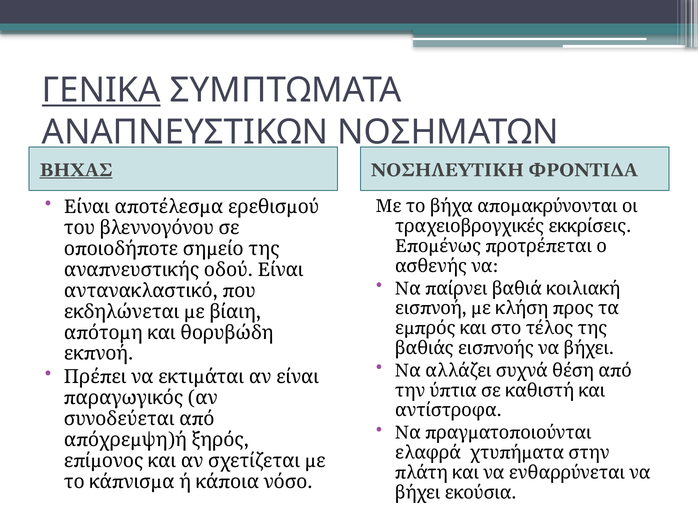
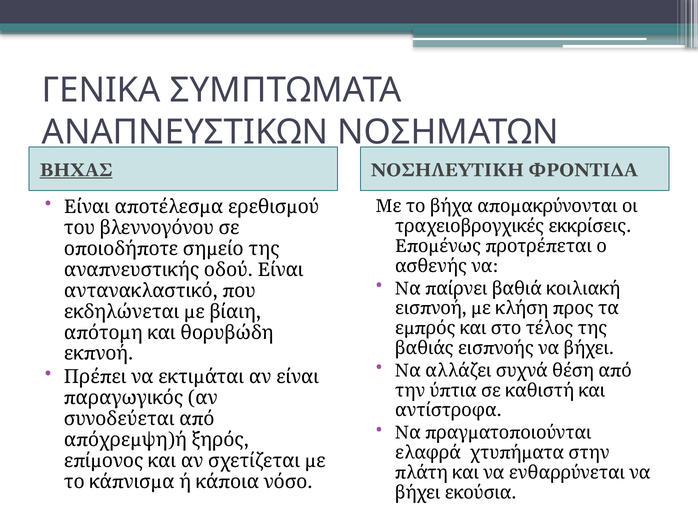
ΓΕΝΙΚΑ underline: present -> none
